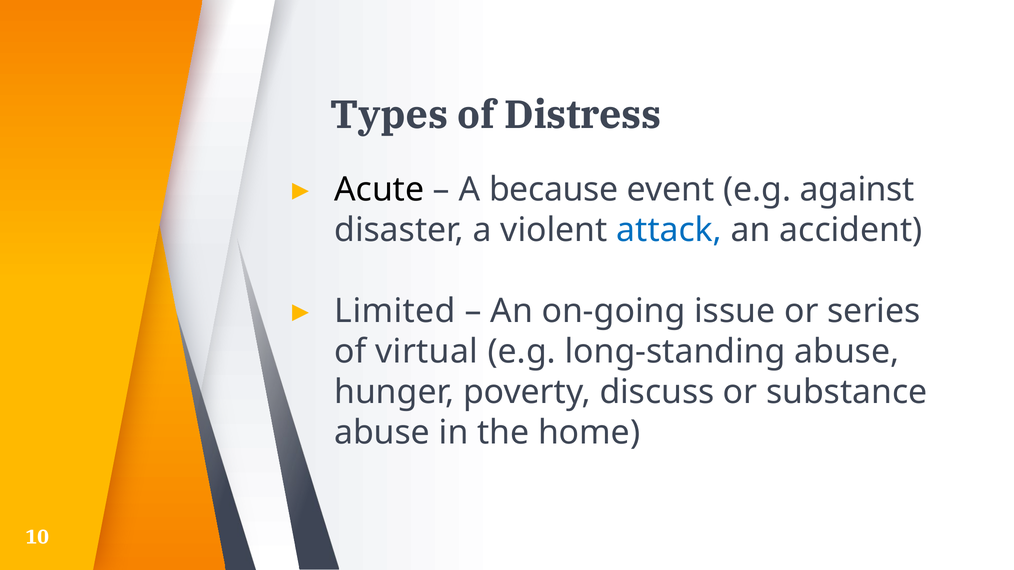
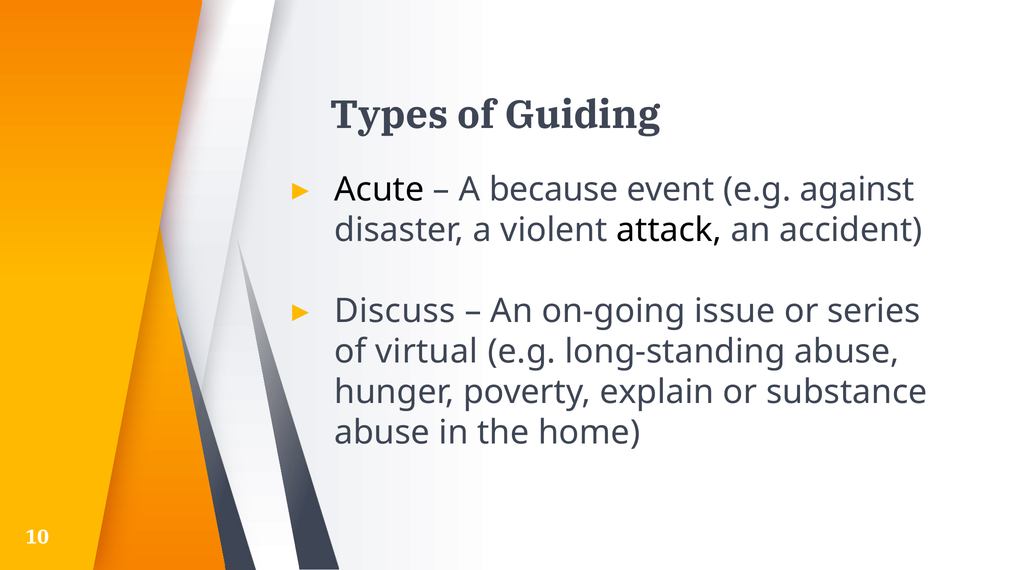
Distress: Distress -> Guiding
attack colour: blue -> black
Limited: Limited -> Discuss
discuss: discuss -> explain
